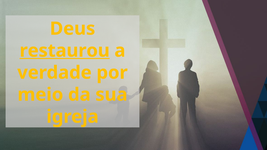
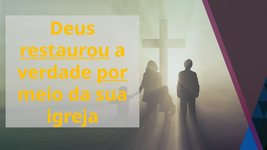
por underline: none -> present
